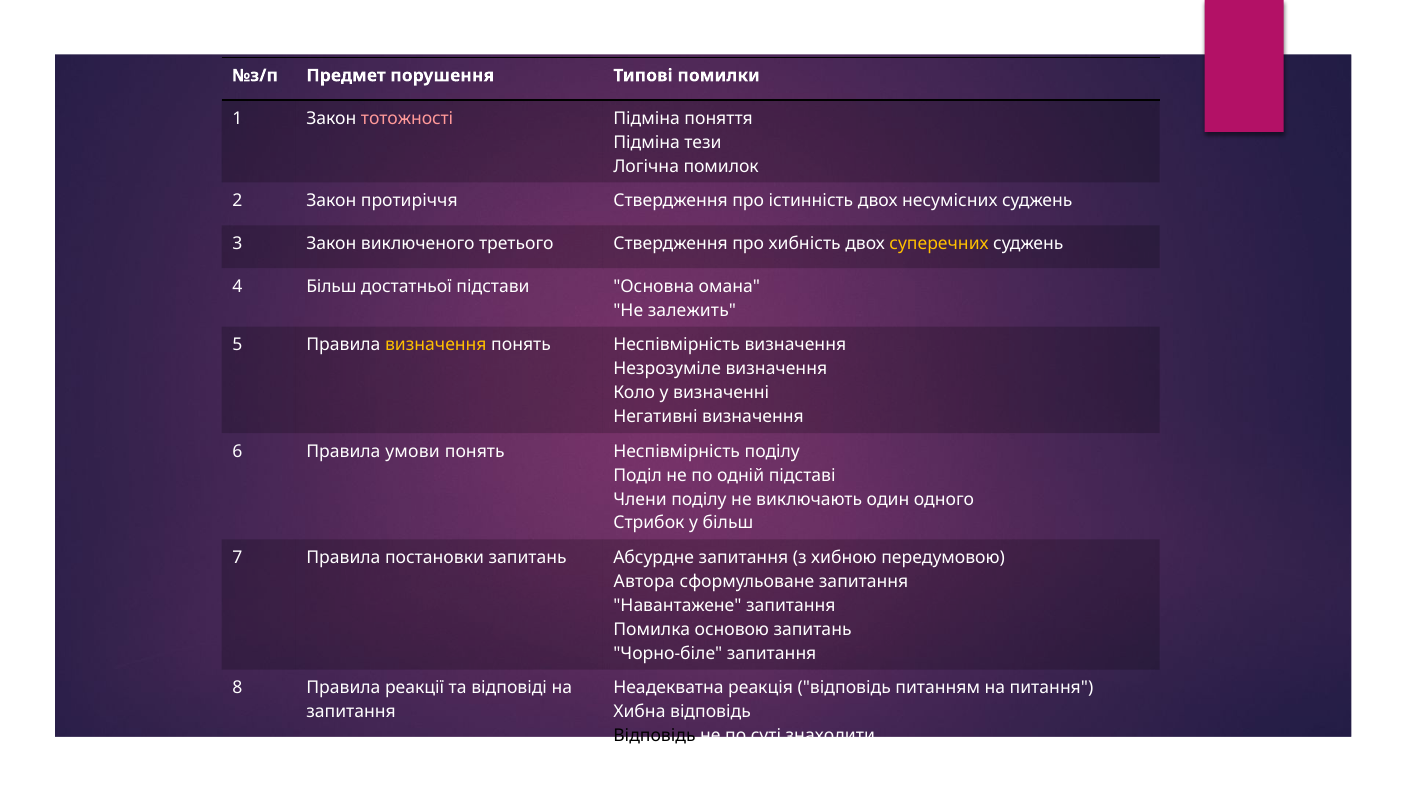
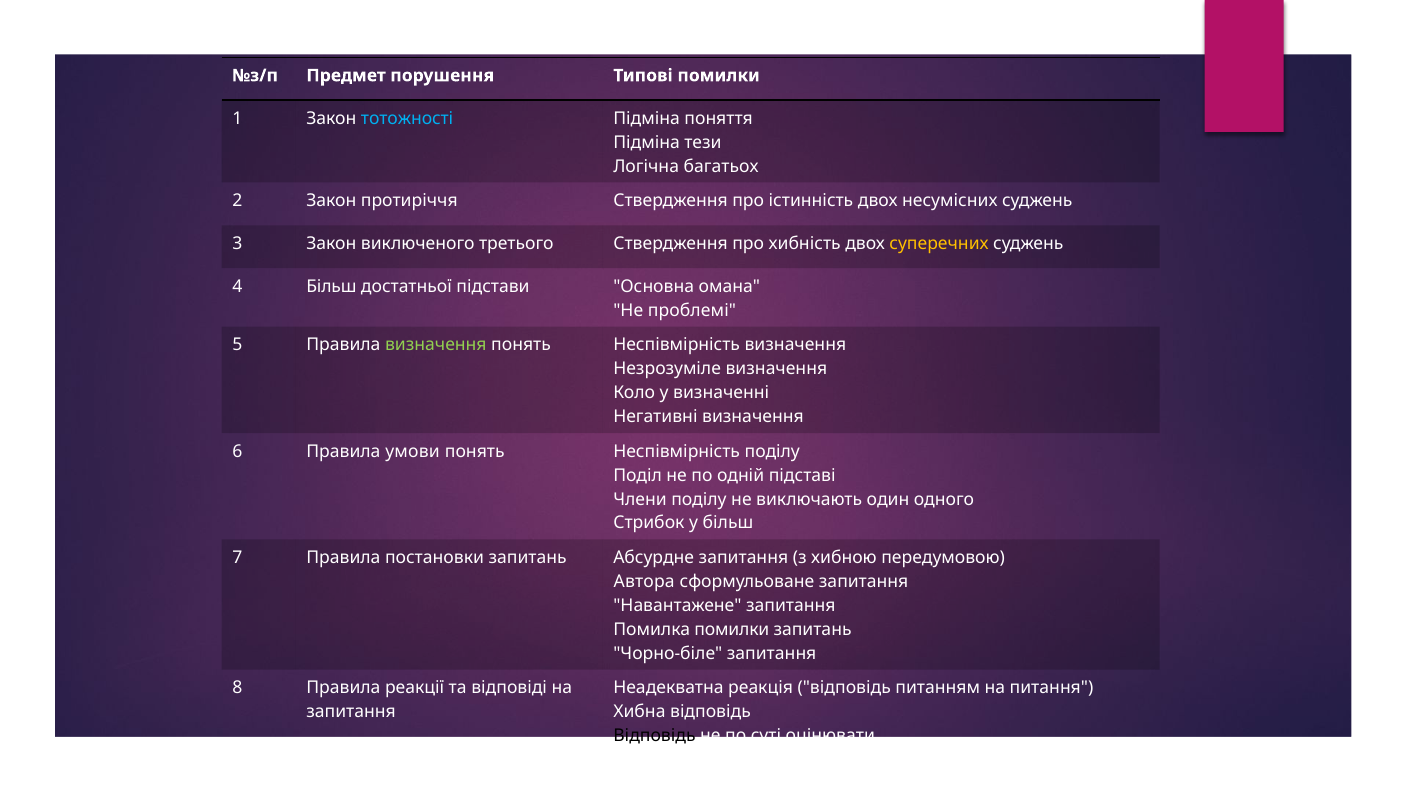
тотожності colour: pink -> light blue
помилок: помилок -> багатьох
залежить: залежить -> проблемі
визначення at (436, 345) colour: yellow -> light green
Помилка основою: основою -> помилки
знаходити: знаходити -> оцінювати
